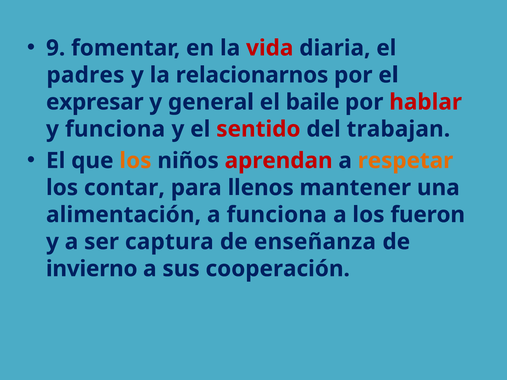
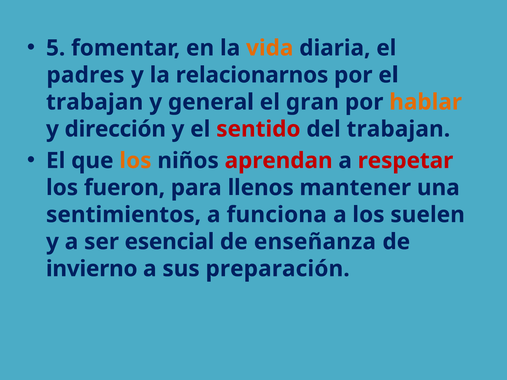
9: 9 -> 5
vida colour: red -> orange
expresar at (95, 102): expresar -> trabajan
baile: baile -> gran
hablar colour: red -> orange
y funciona: funciona -> dirección
respetar colour: orange -> red
contar: contar -> fueron
alimentación: alimentación -> sentimientos
fueron: fueron -> suelen
captura: captura -> esencial
cooperación: cooperación -> preparación
